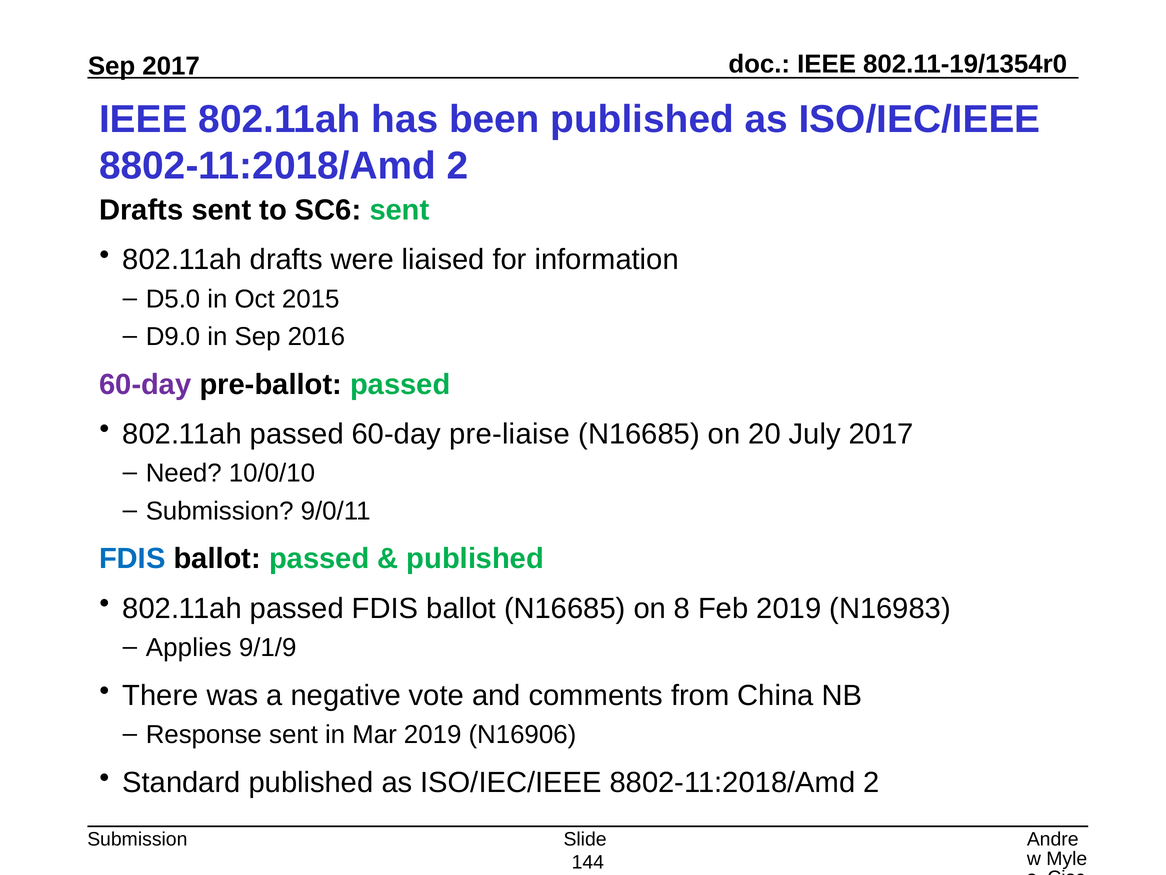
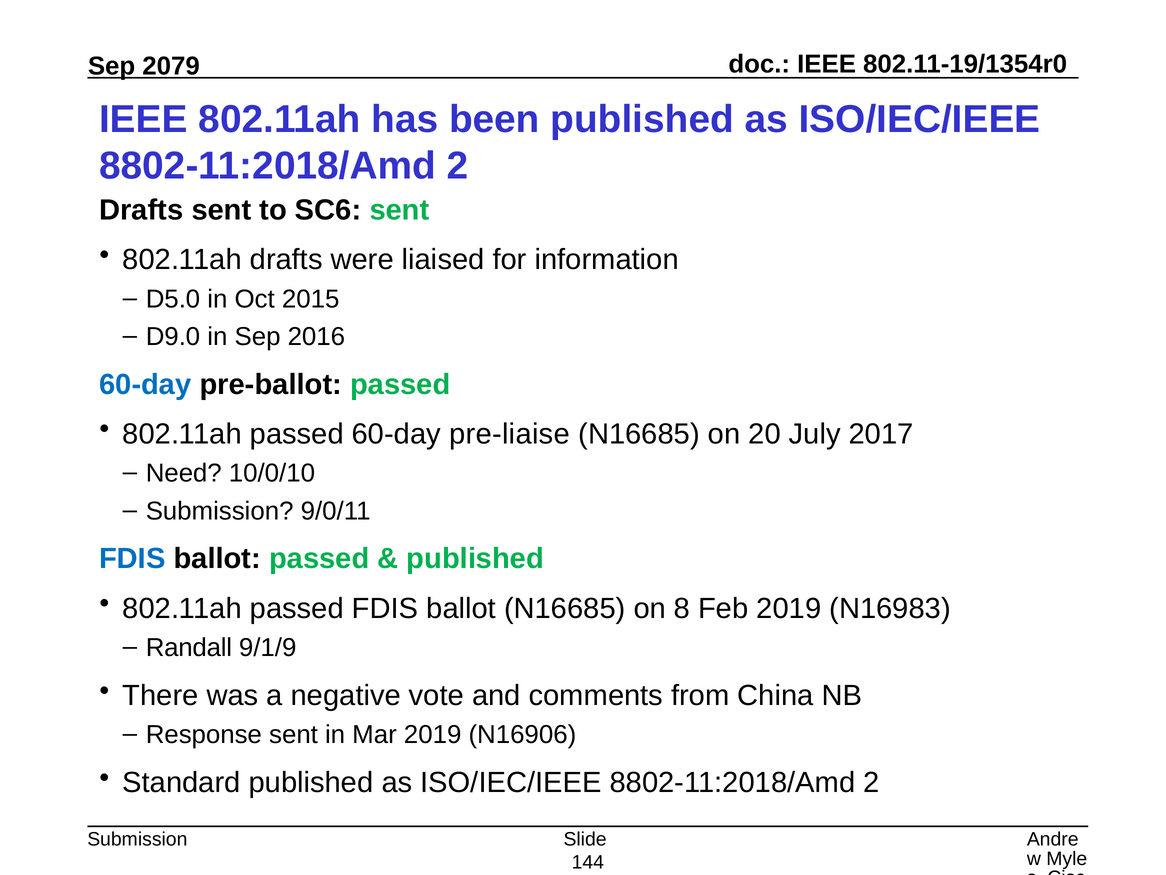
Sep 2017: 2017 -> 2079
60-day at (145, 384) colour: purple -> blue
Applies: Applies -> Randall
